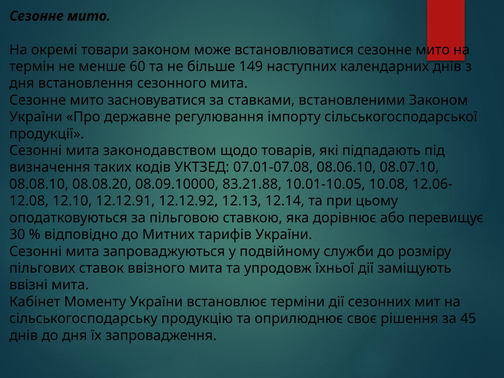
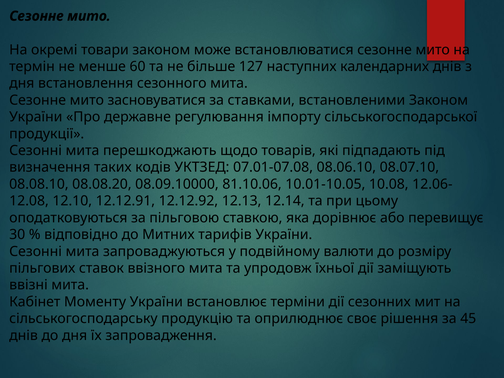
149: 149 -> 127
законодавством: законодавством -> перешкоджають
83.21.88: 83.21.88 -> 81.10.06
служби: служби -> валюти
